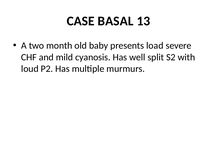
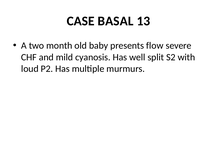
load: load -> flow
